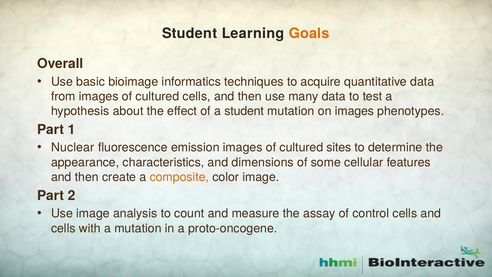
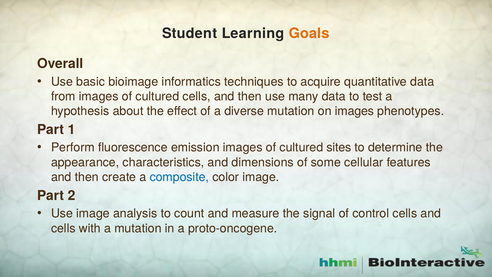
a student: student -> diverse
Nuclear: Nuclear -> Perform
composite colour: orange -> blue
assay: assay -> signal
